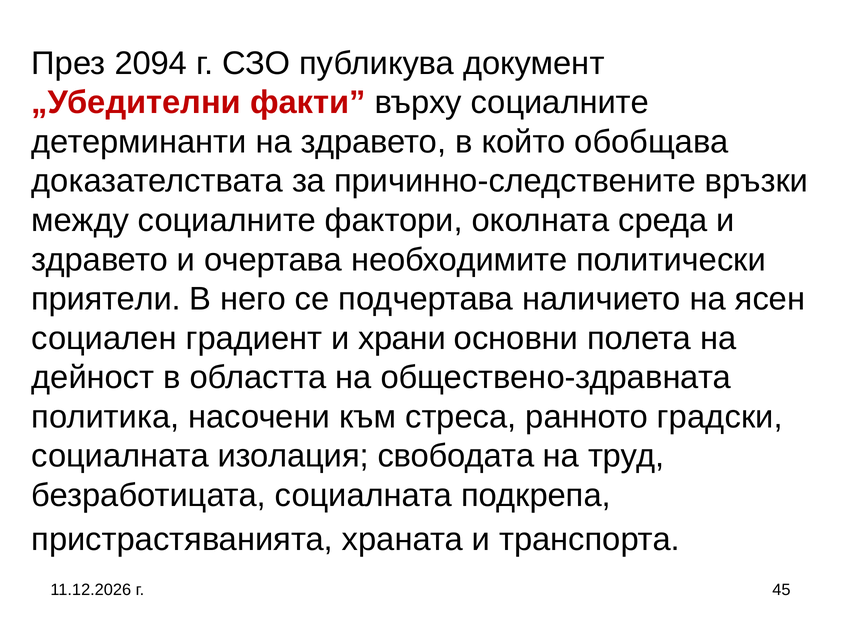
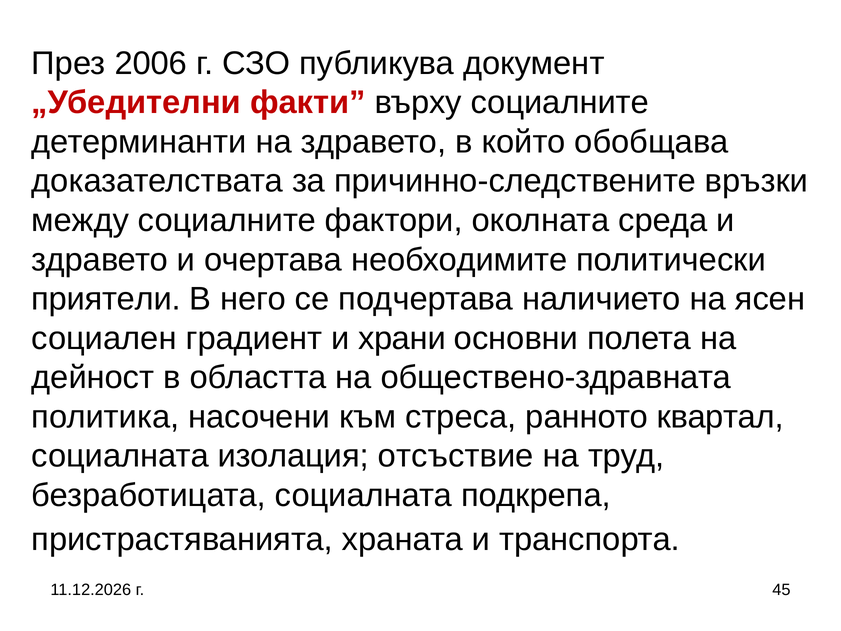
2094: 2094 -> 2006
градски: градски -> квартал
свободата: свободата -> отсъствие
